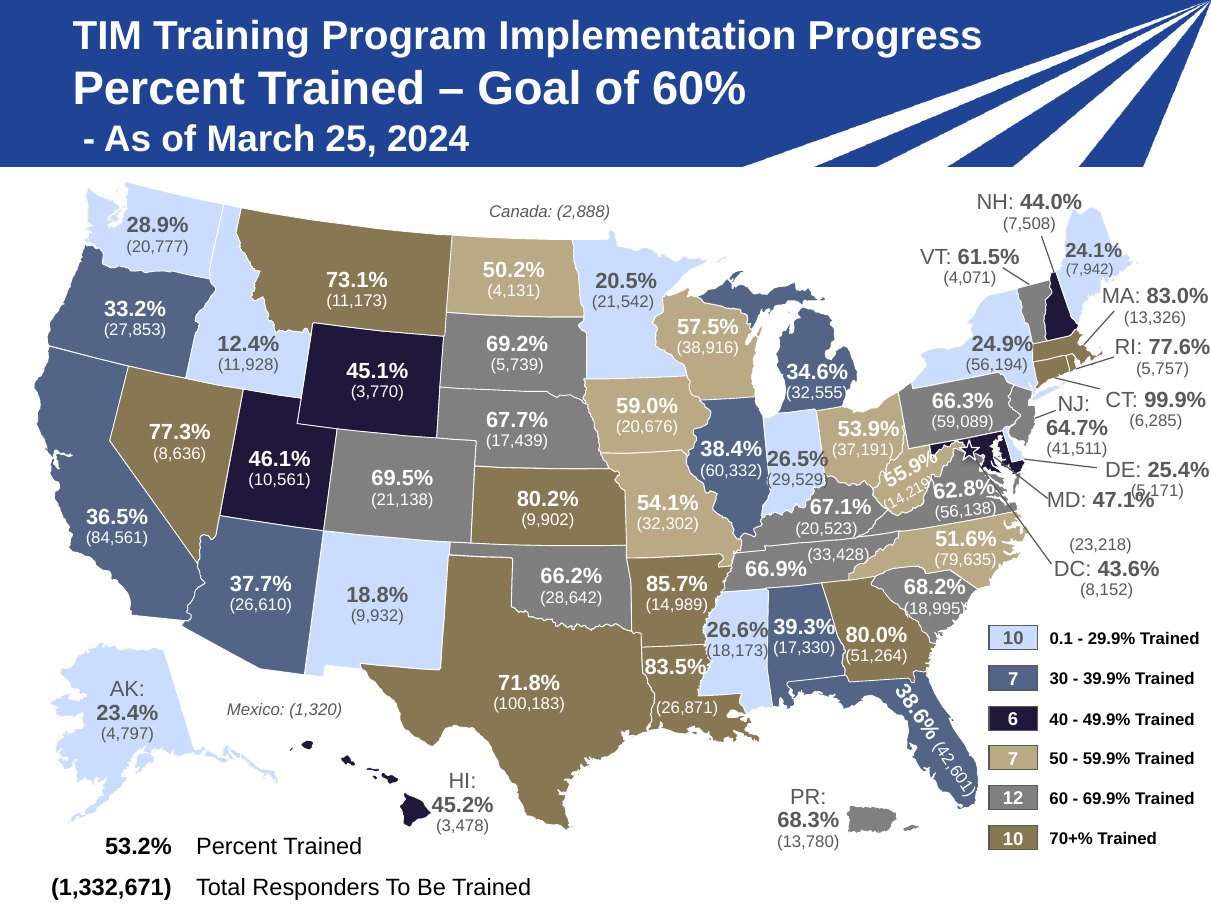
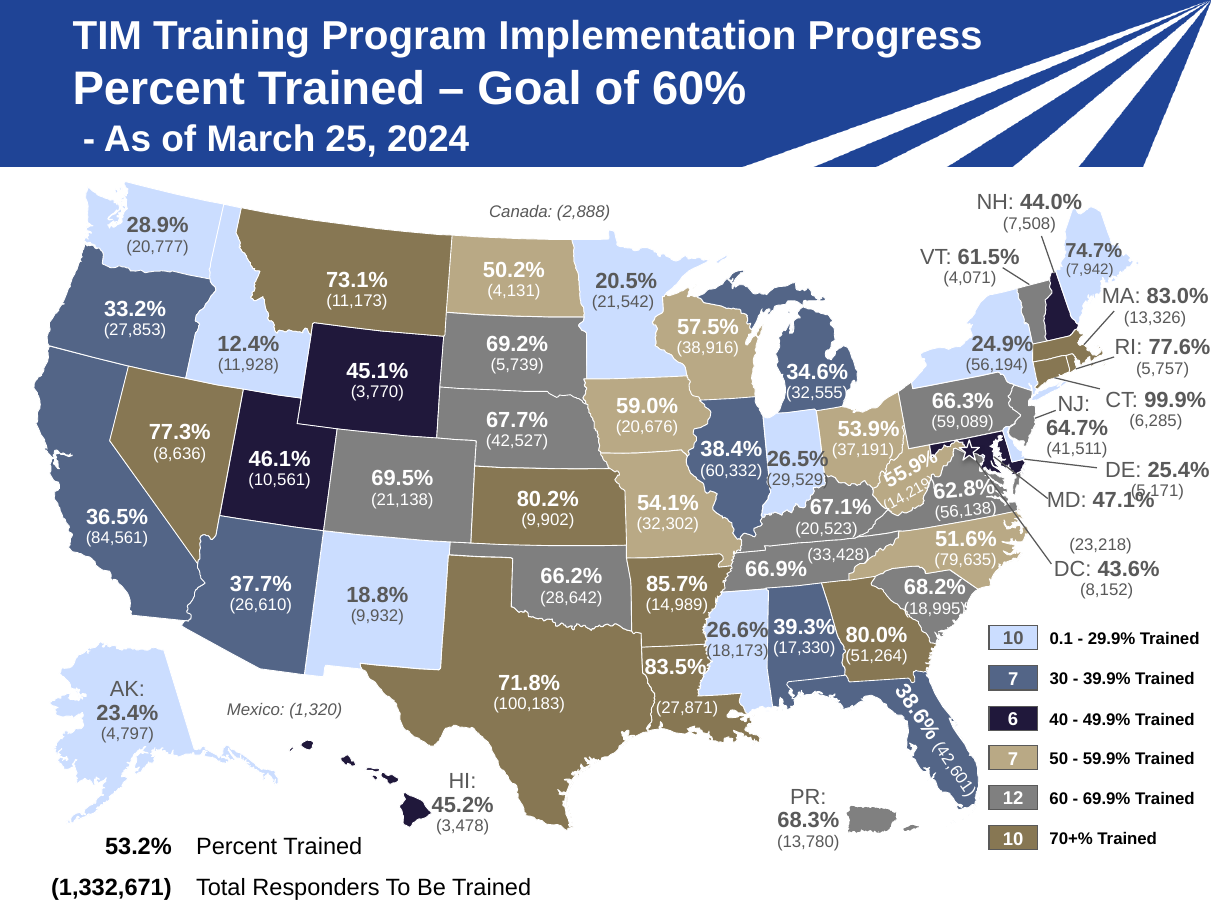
24.1%: 24.1% -> 74.7%
17,439: 17,439 -> 42,527
26,871: 26,871 -> 27,871
